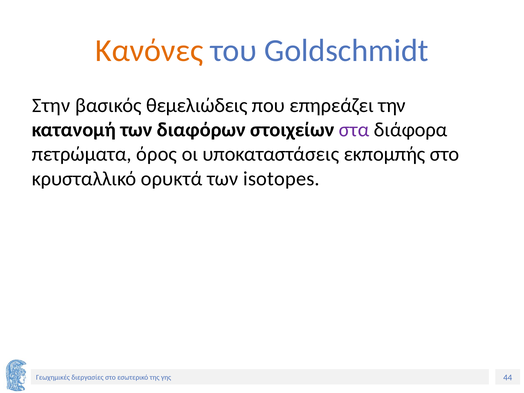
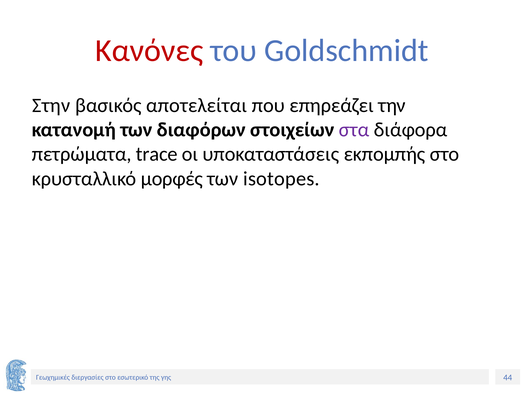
Κανόνες colour: orange -> red
θεμελιώδεις: θεμελιώδεις -> αποτελείται
όρος: όρος -> trace
ορυκτά: ορυκτά -> μορφές
